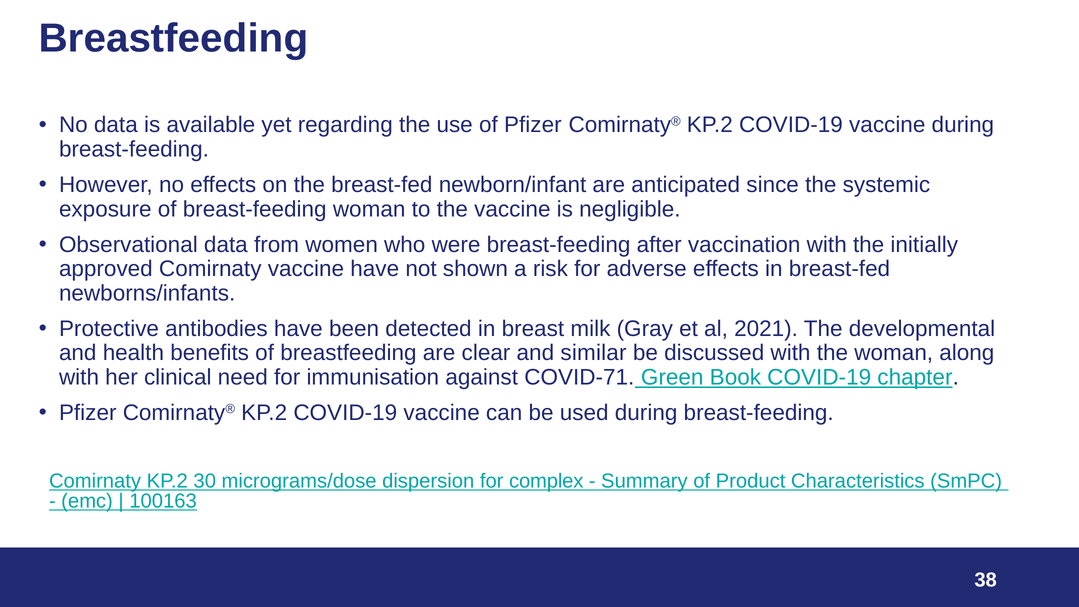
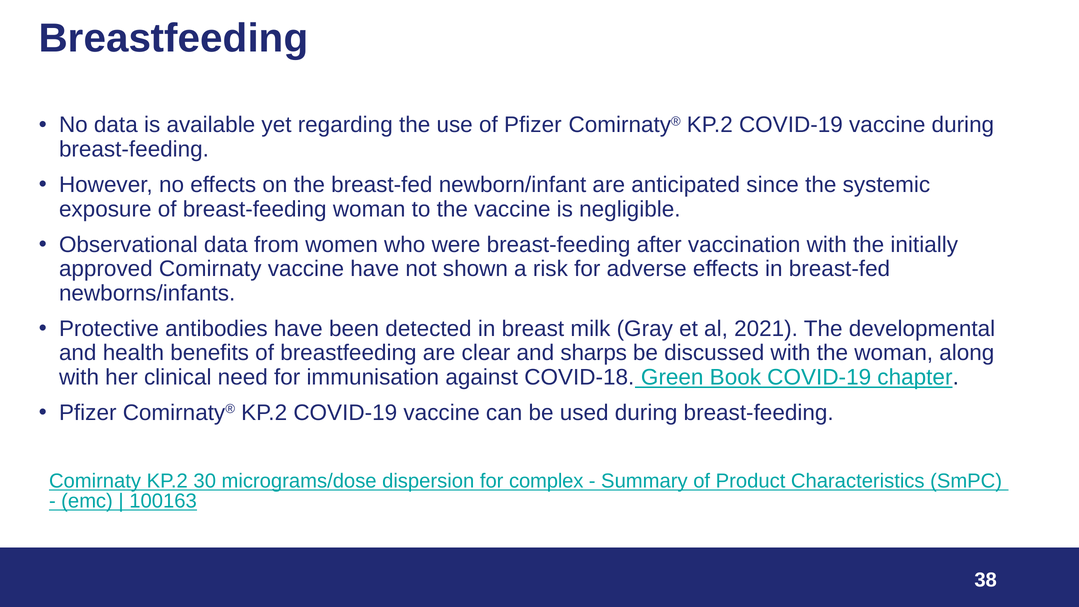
similar: similar -> sharps
COVID-71: COVID-71 -> COVID-18
